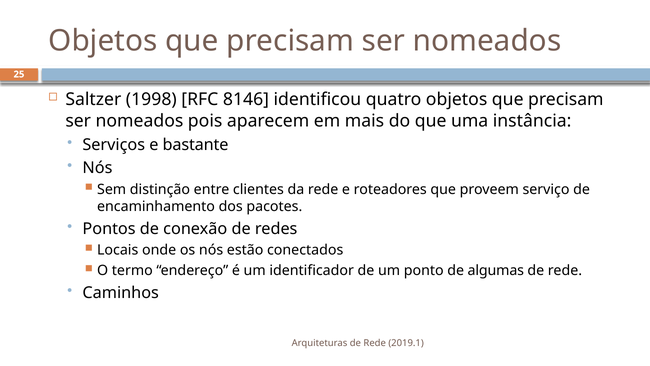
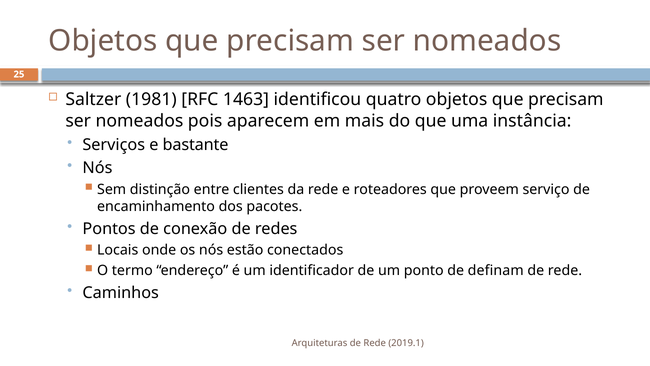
1998: 1998 -> 1981
8146: 8146 -> 1463
algumas: algumas -> definam
